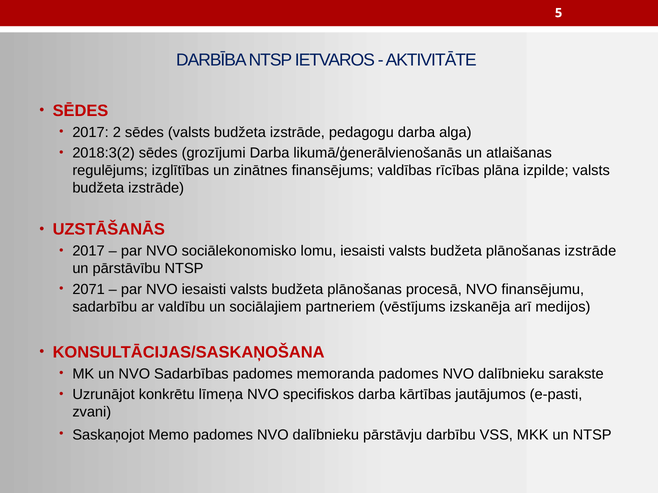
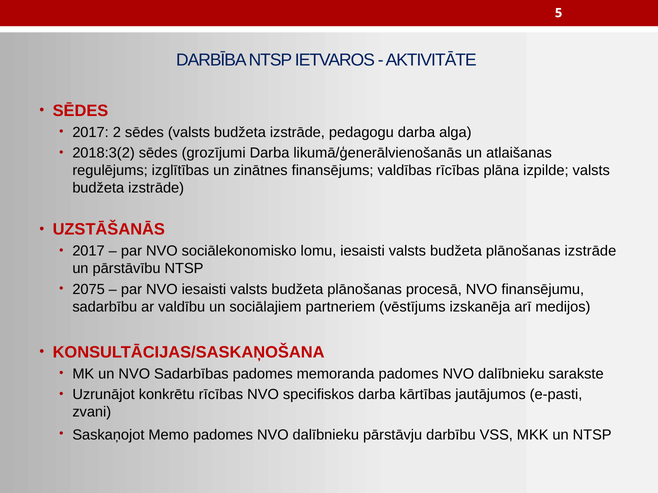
2071: 2071 -> 2075
konkrētu līmeņa: līmeņa -> rīcības
